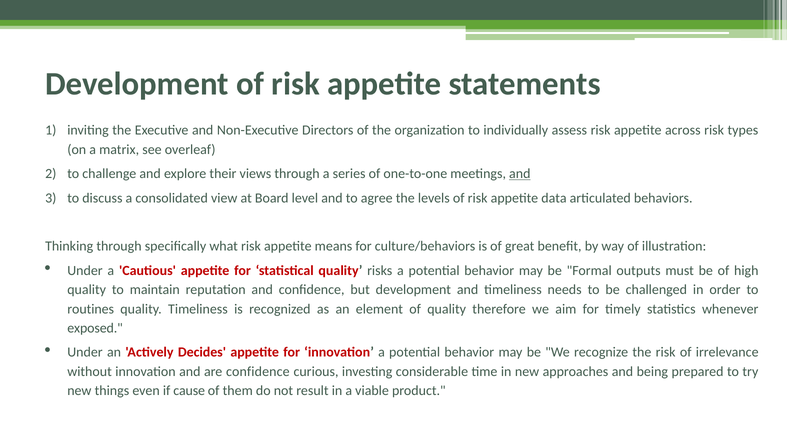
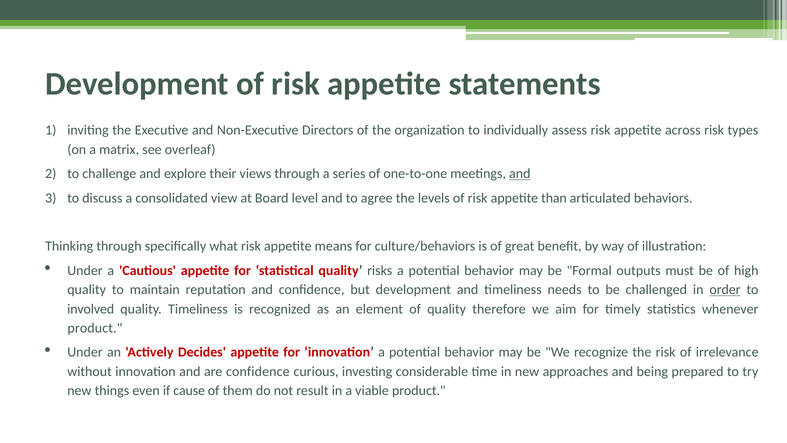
data: data -> than
order underline: none -> present
routines: routines -> involved
exposed at (95, 328): exposed -> product
